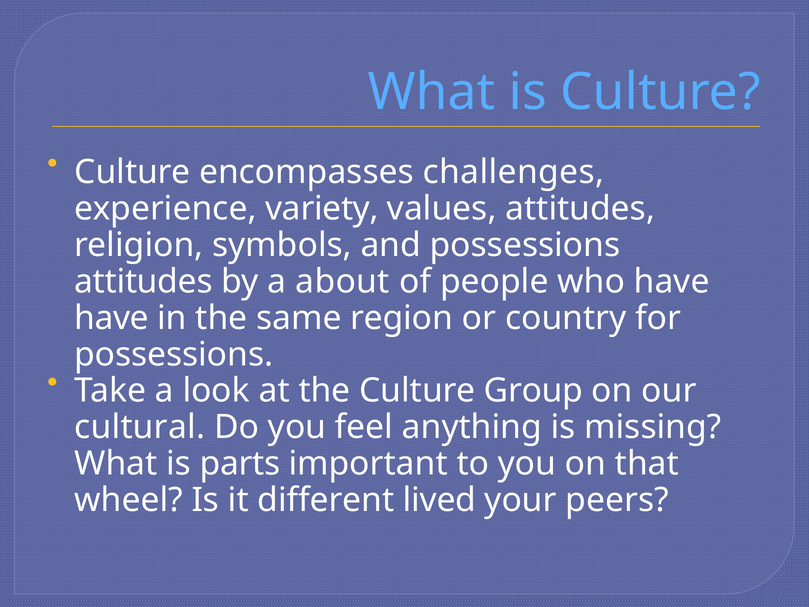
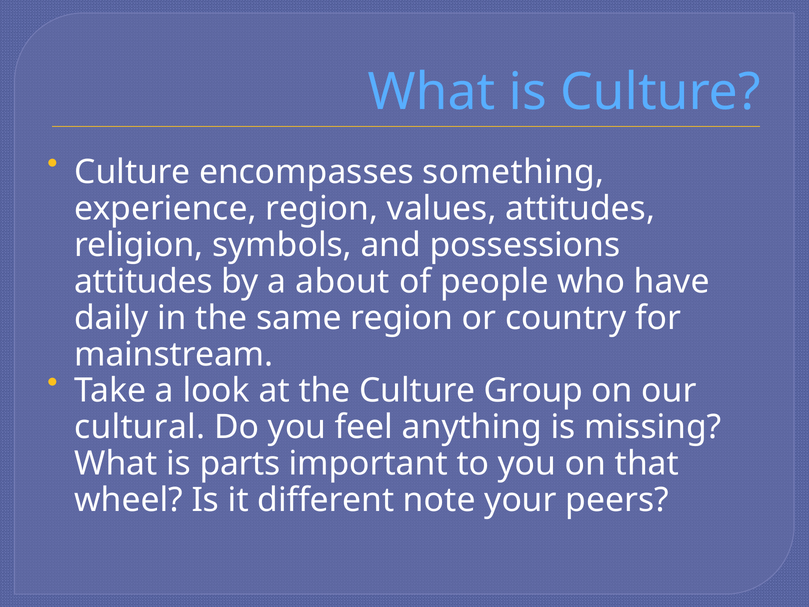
challenges: challenges -> something
experience variety: variety -> region
have at (112, 318): have -> daily
possessions at (174, 354): possessions -> mainstream
lived: lived -> note
